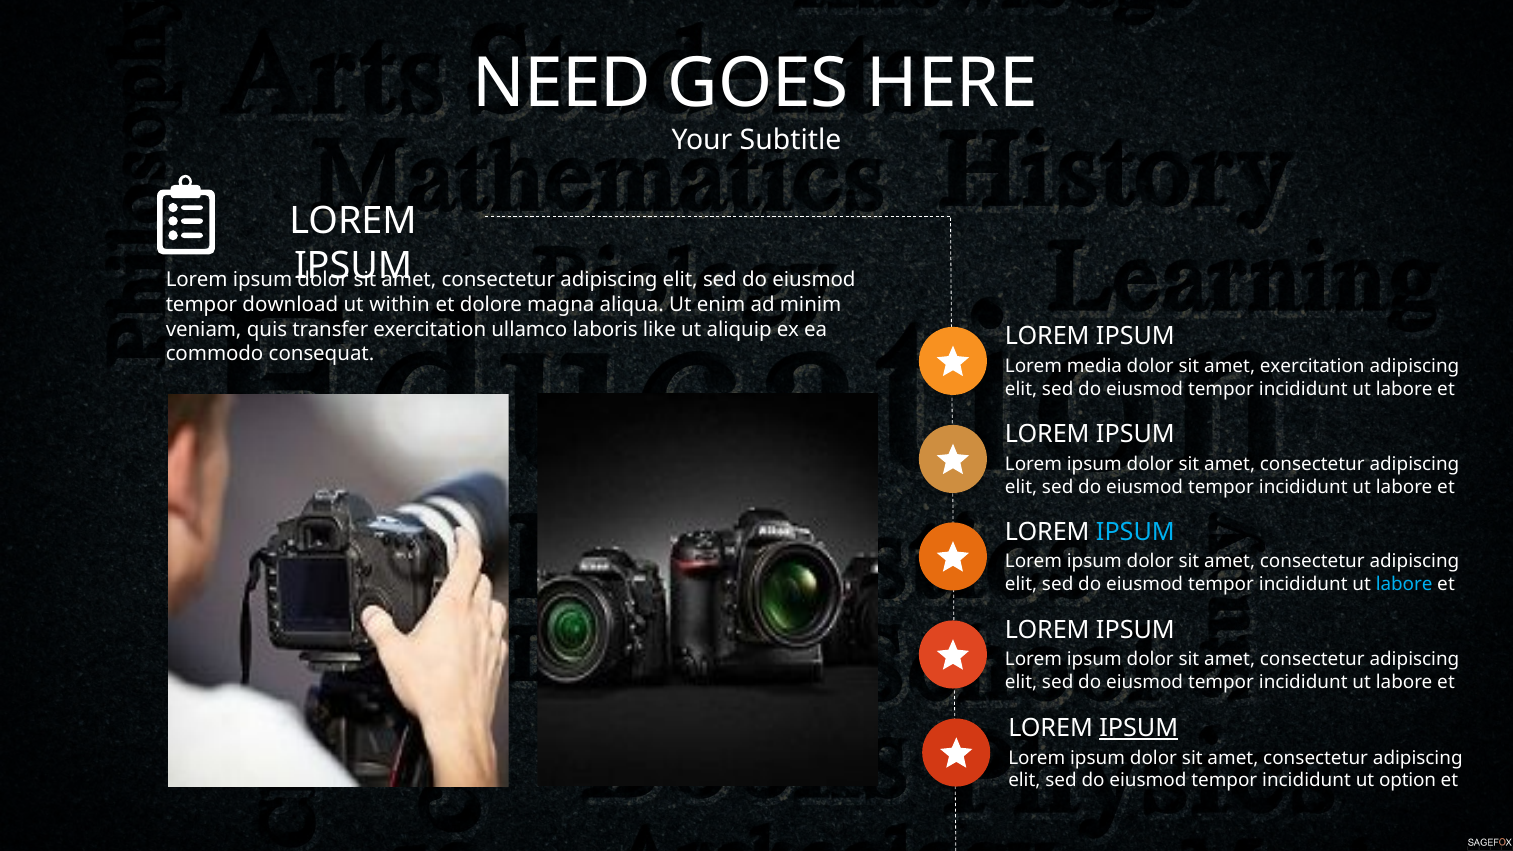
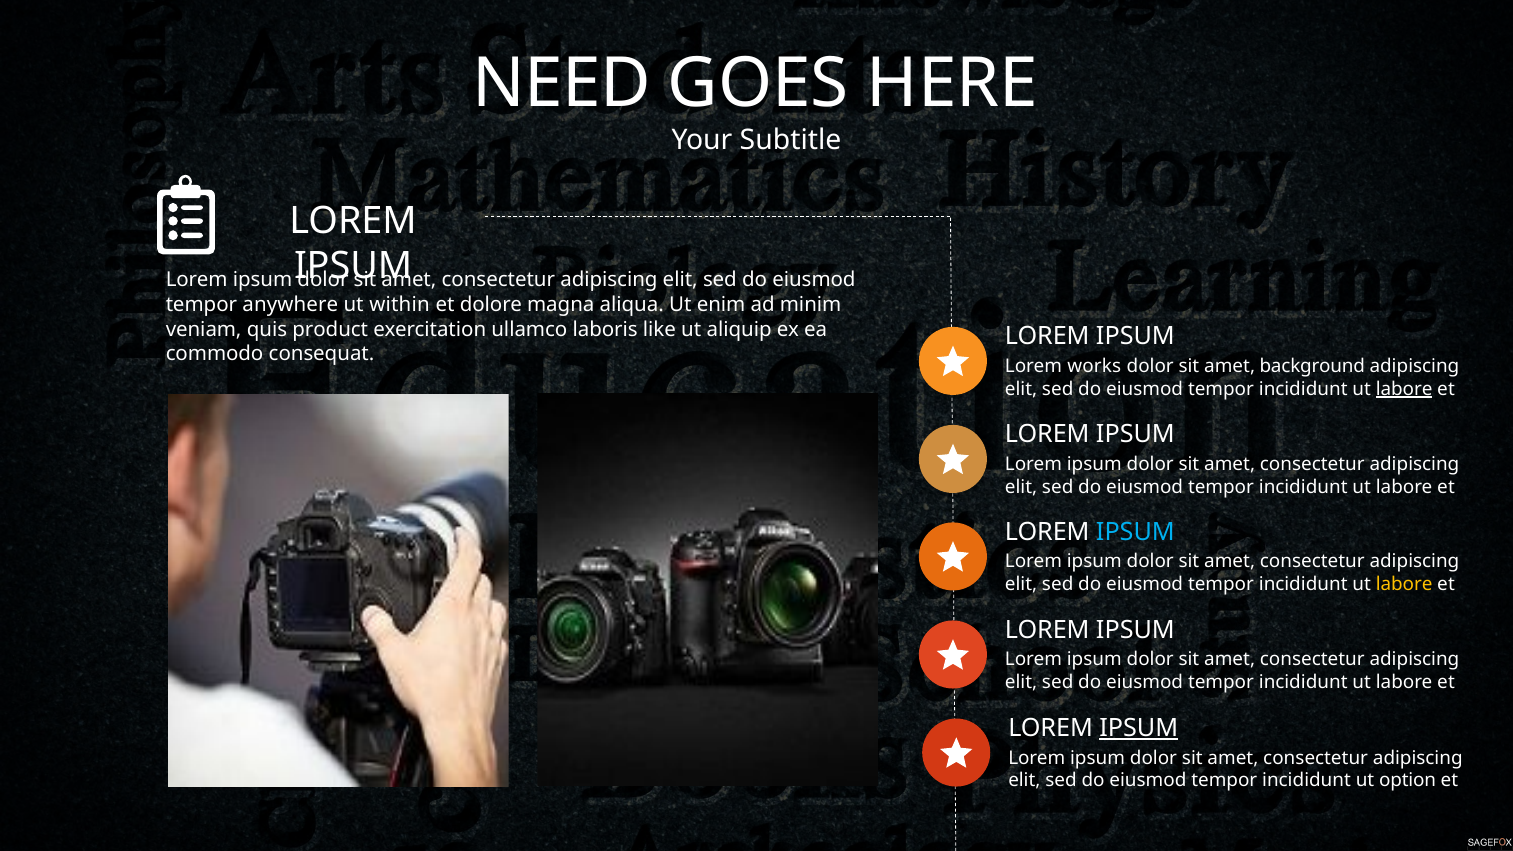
download: download -> anywhere
transfer: transfer -> product
media: media -> works
amet exercitation: exercitation -> background
labore at (1404, 389) underline: none -> present
labore at (1404, 584) colour: light blue -> yellow
